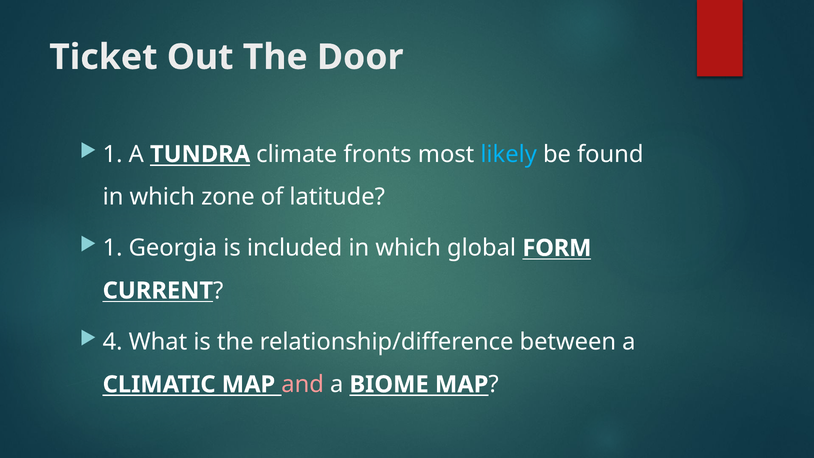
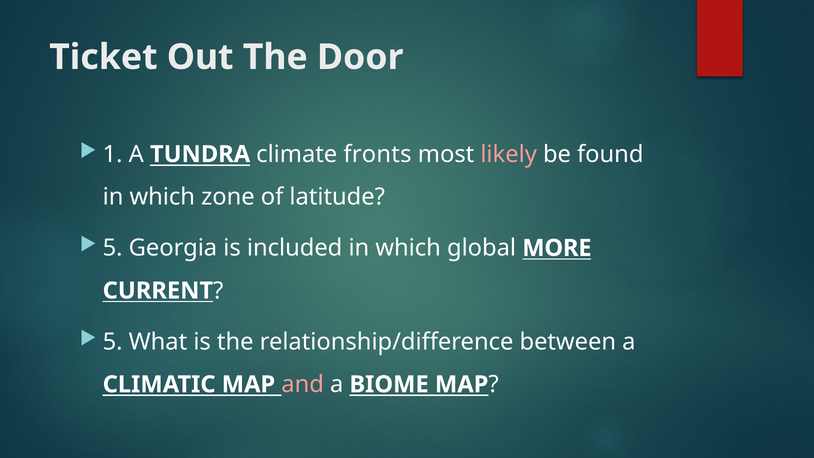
likely colour: light blue -> pink
1 at (113, 248): 1 -> 5
FORM: FORM -> MORE
4 at (113, 342): 4 -> 5
